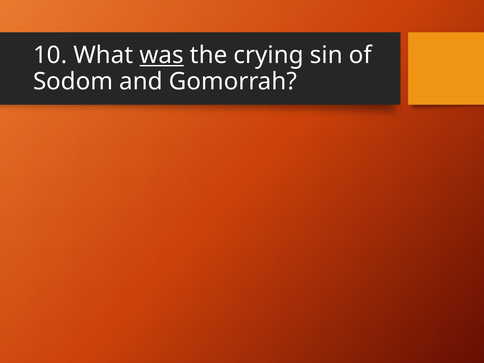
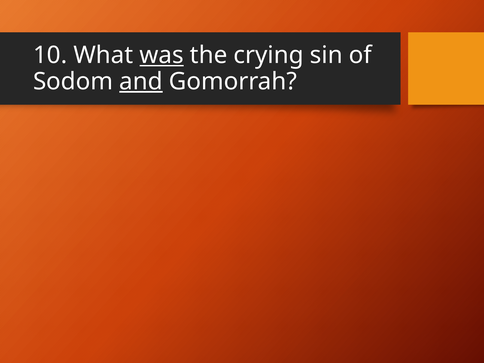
and underline: none -> present
